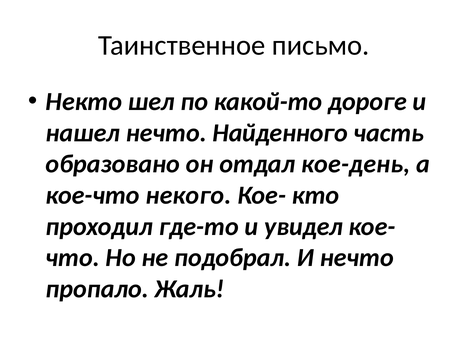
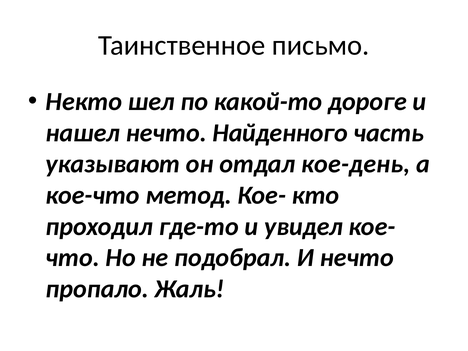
образовано: образовано -> указывают
некого: некого -> метод
